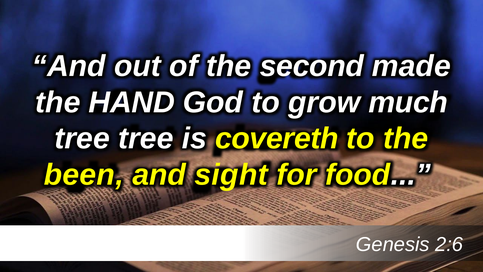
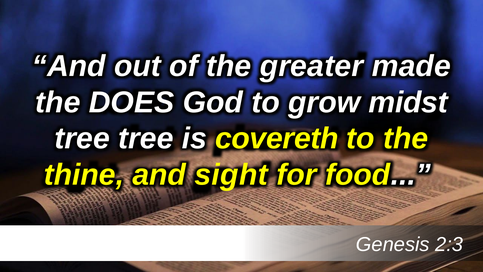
second: second -> greater
HAND: HAND -> DOES
much: much -> midst
been: been -> thine
2:6: 2:6 -> 2:3
